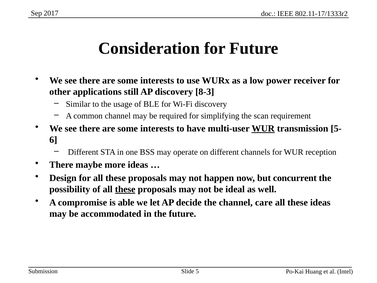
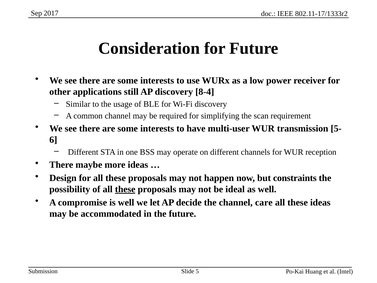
8-3: 8-3 -> 8-4
WUR at (263, 128) underline: present -> none
concurrent: concurrent -> constraints
is able: able -> well
